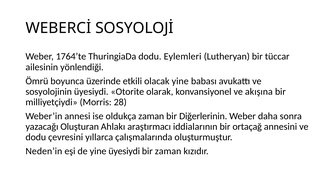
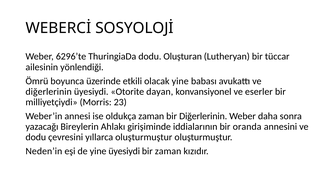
1764’te: 1764’te -> 6296’te
Eylemleri: Eylemleri -> Oluşturan
sosyolojinin at (49, 92): sosyolojinin -> diğerlerinin
olarak: olarak -> dayan
akışına: akışına -> eserler
28: 28 -> 23
Oluşturan: Oluşturan -> Bireylerin
araştırmacı: araştırmacı -> girişiminde
ortaçağ: ortaçağ -> oranda
yıllarca çalışmalarında: çalışmalarında -> oluşturmuştur
